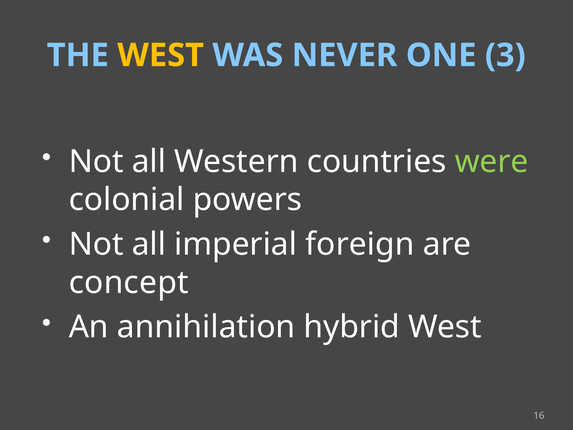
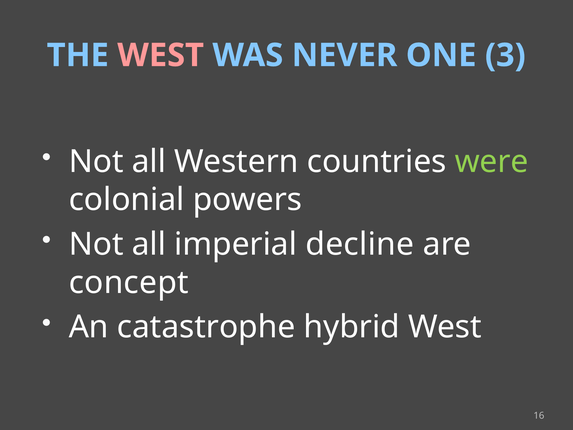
WEST at (161, 55) colour: yellow -> pink
foreign: foreign -> decline
annihilation: annihilation -> catastrophe
